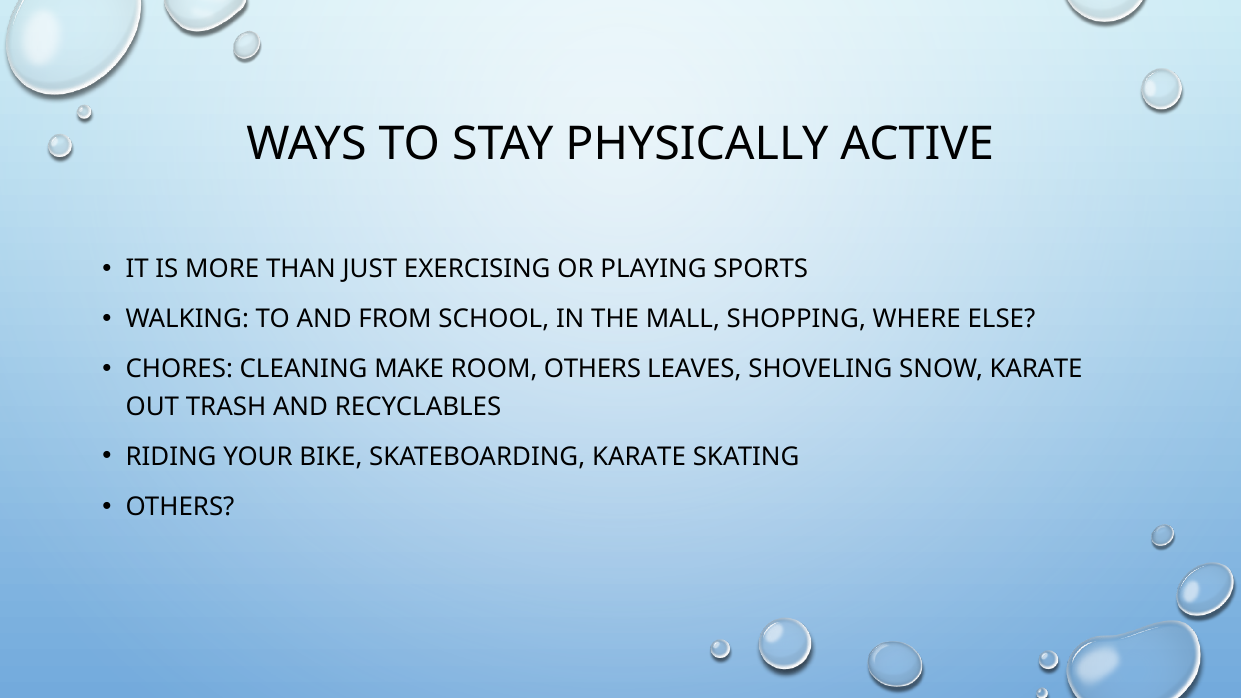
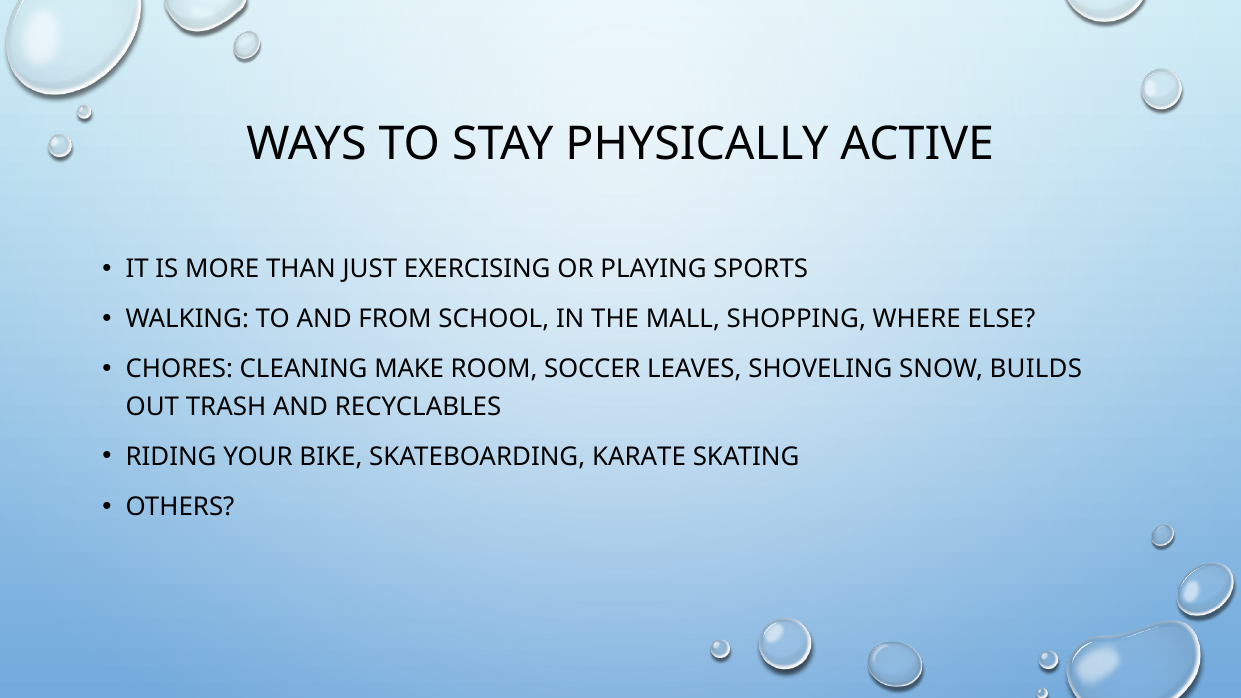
ROOM OTHERS: OTHERS -> SOCCER
SNOW KARATE: KARATE -> BUILDS
